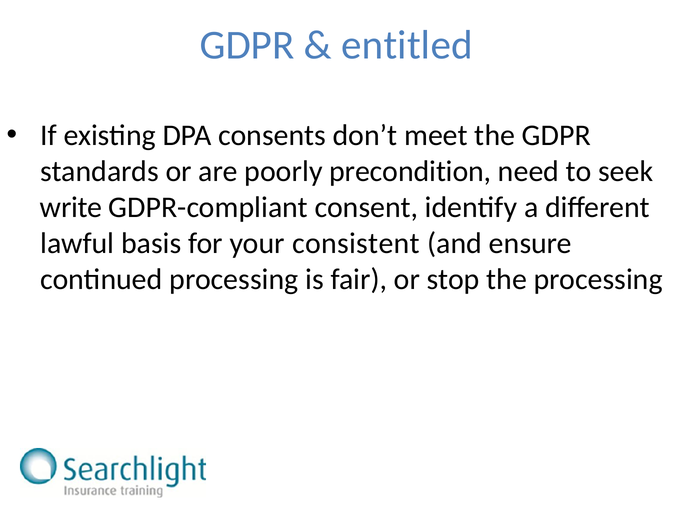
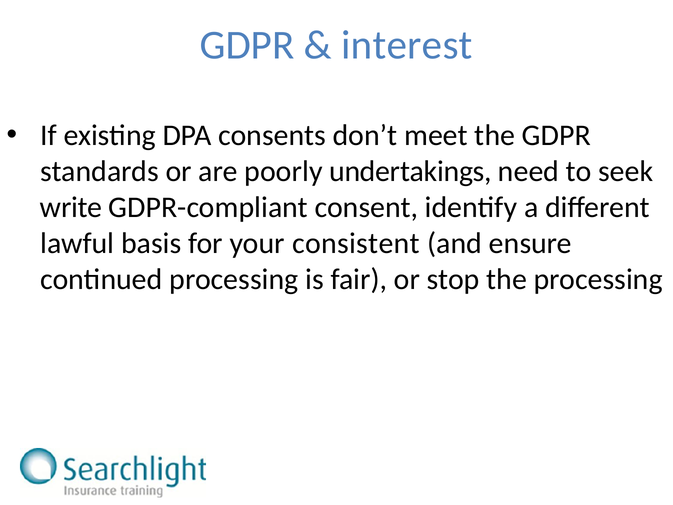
entitled: entitled -> interest
precondition: precondition -> undertakings
